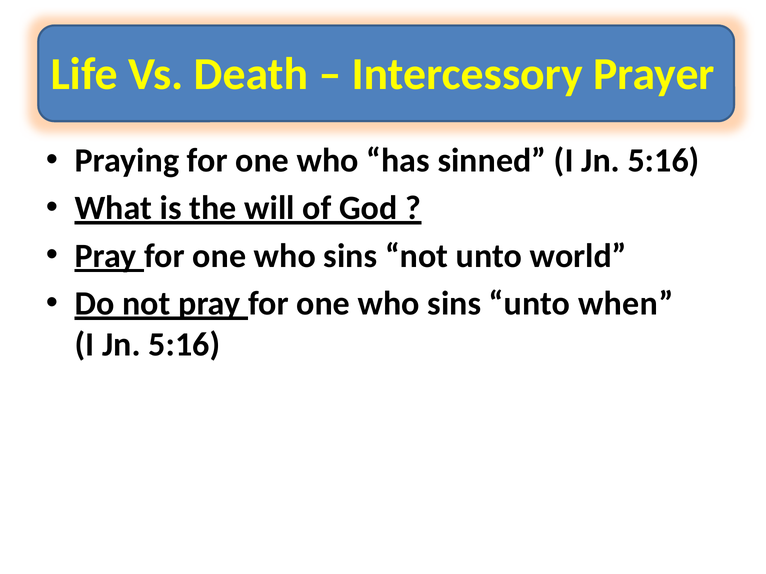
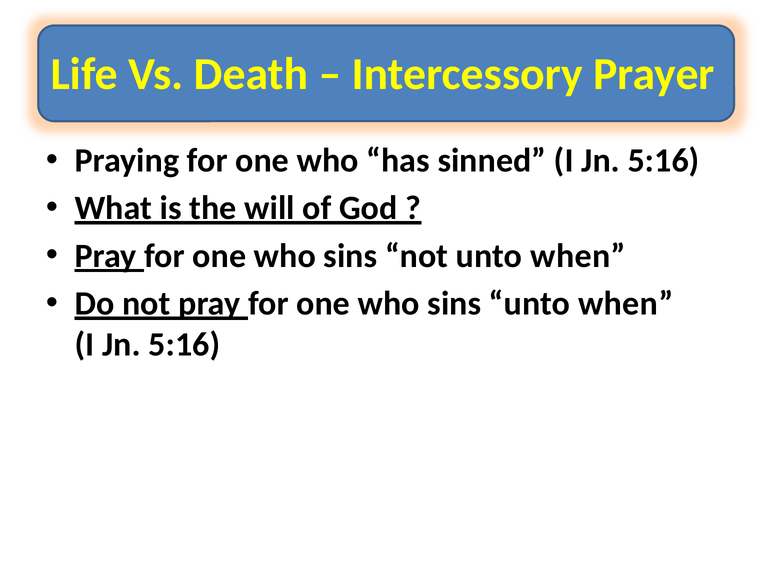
not unto world: world -> when
